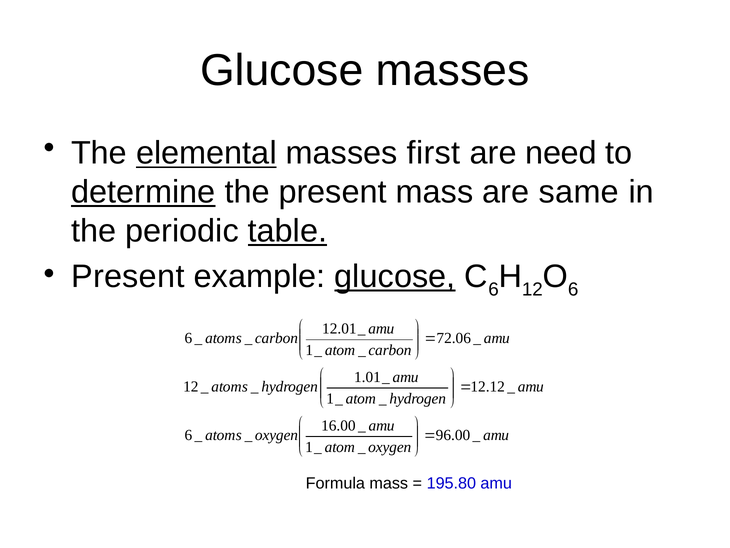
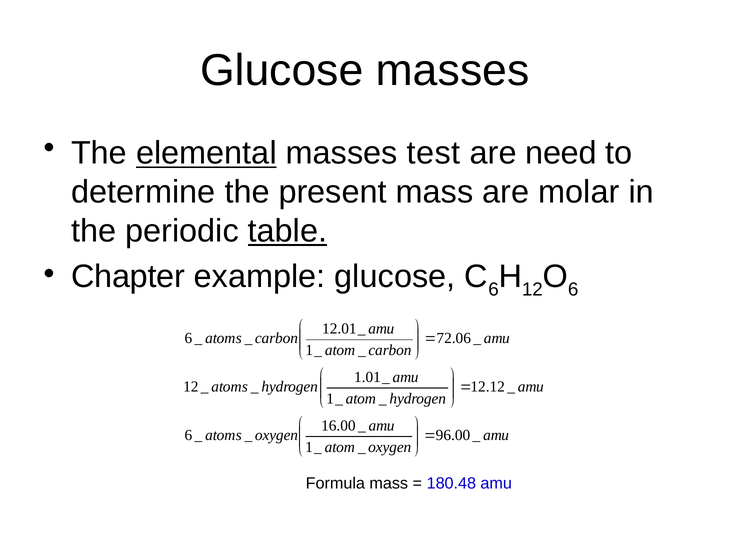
first: first -> test
determine underline: present -> none
same: same -> molar
Present at (128, 276): Present -> Chapter
glucose at (395, 276) underline: present -> none
195.80: 195.80 -> 180.48
